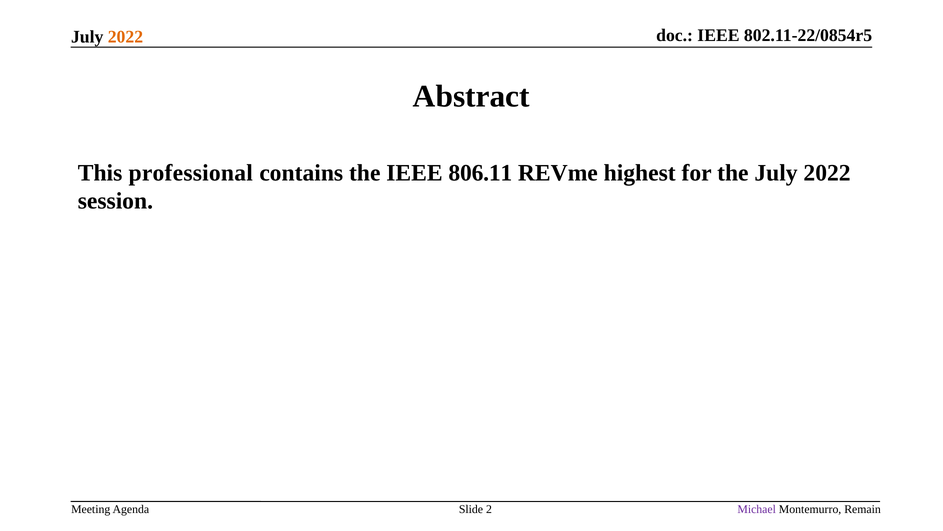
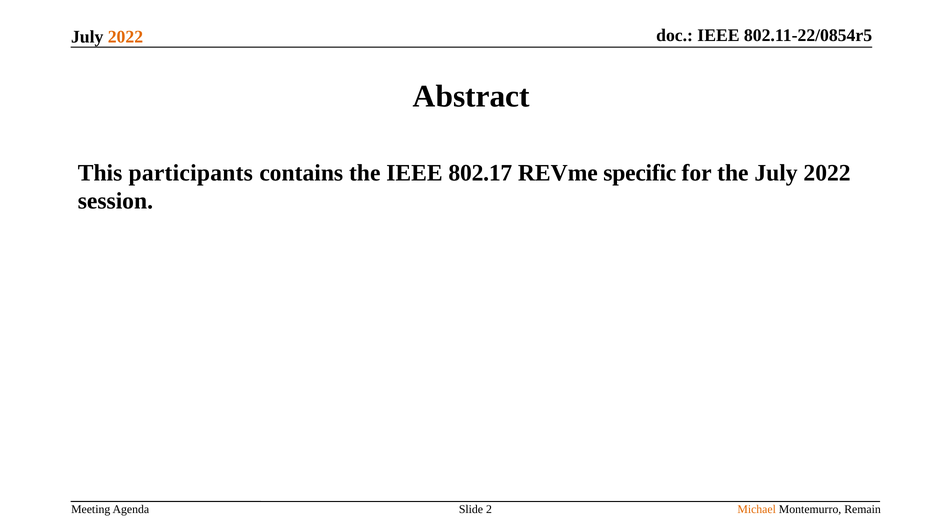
professional: professional -> participants
806.11: 806.11 -> 802.17
highest: highest -> specific
Michael colour: purple -> orange
